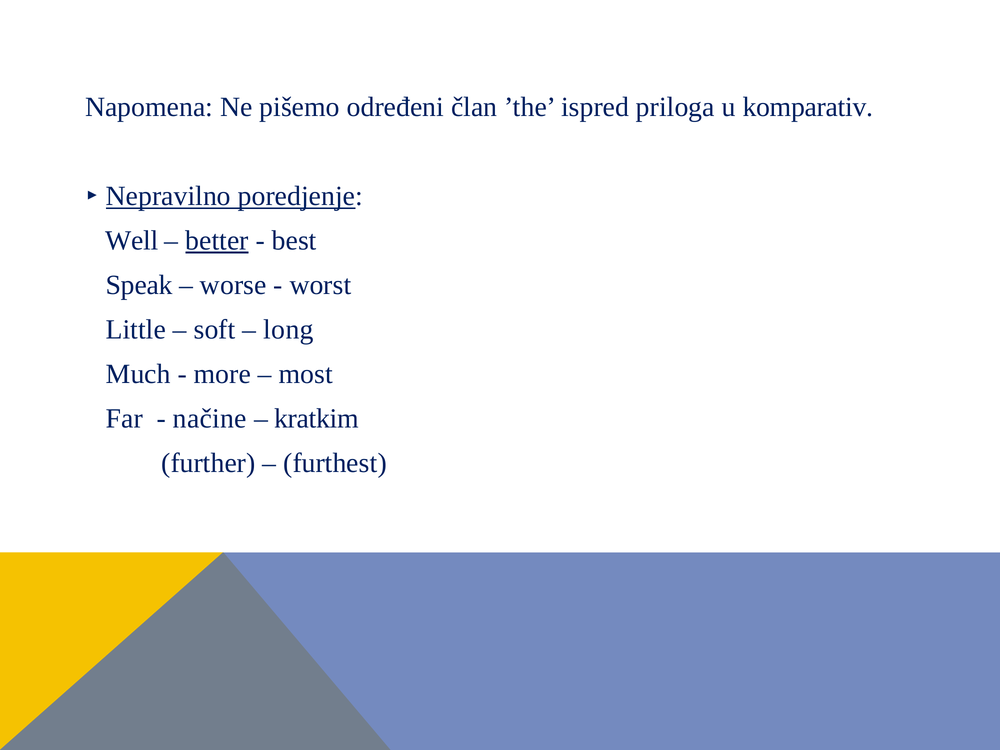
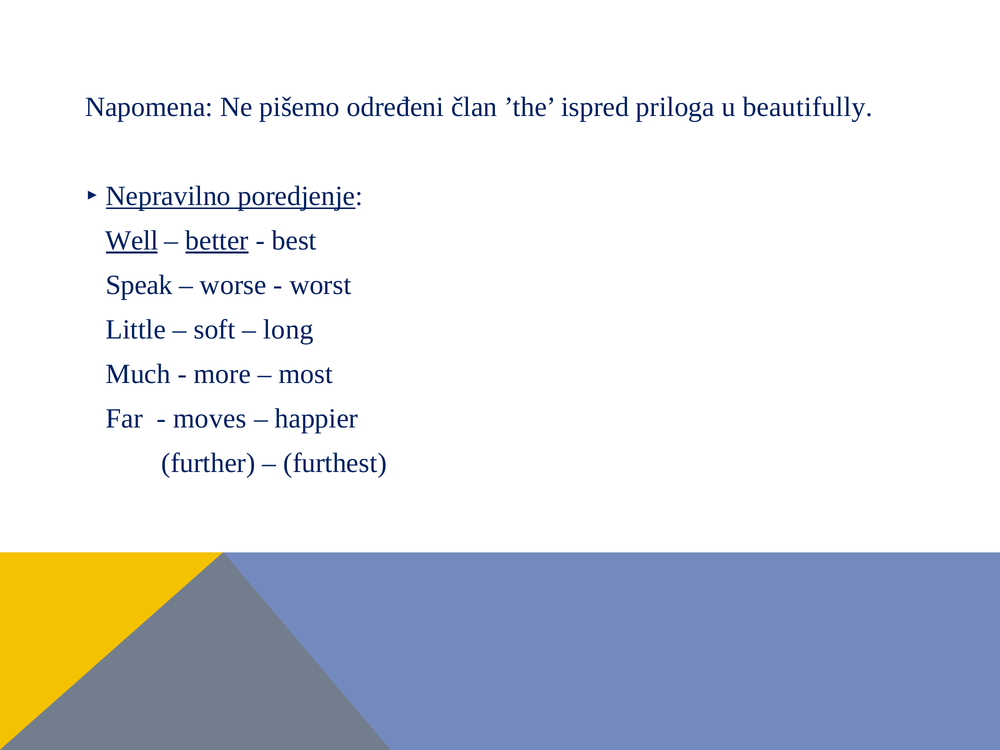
komparativ: komparativ -> beautifully
Well underline: none -> present
načine: načine -> moves
kratkim: kratkim -> happier
